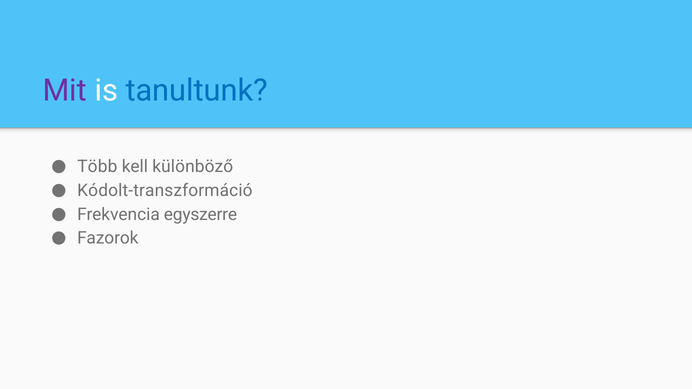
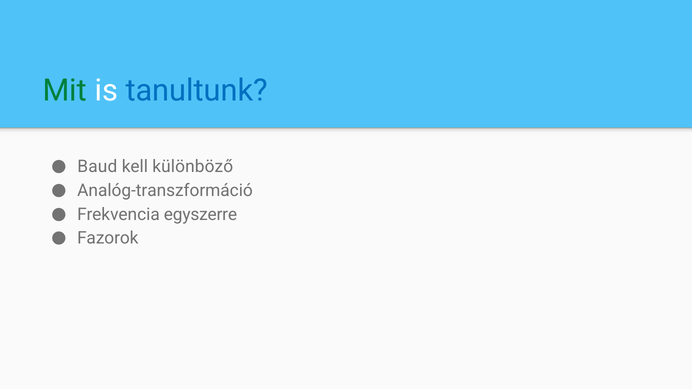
Mit colour: purple -> green
Több: Több -> Baud
Kódolt-transzformáció: Kódolt-transzformáció -> Analóg-transzformáció
